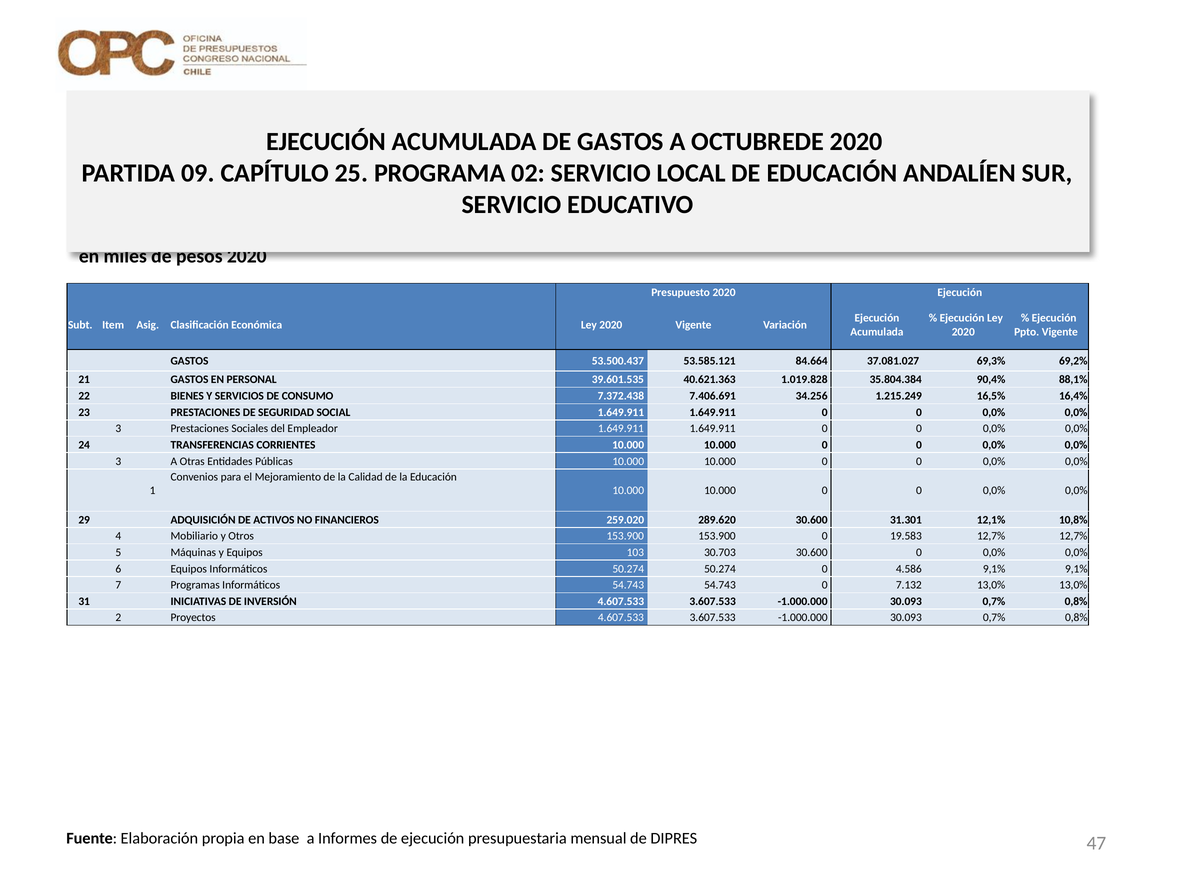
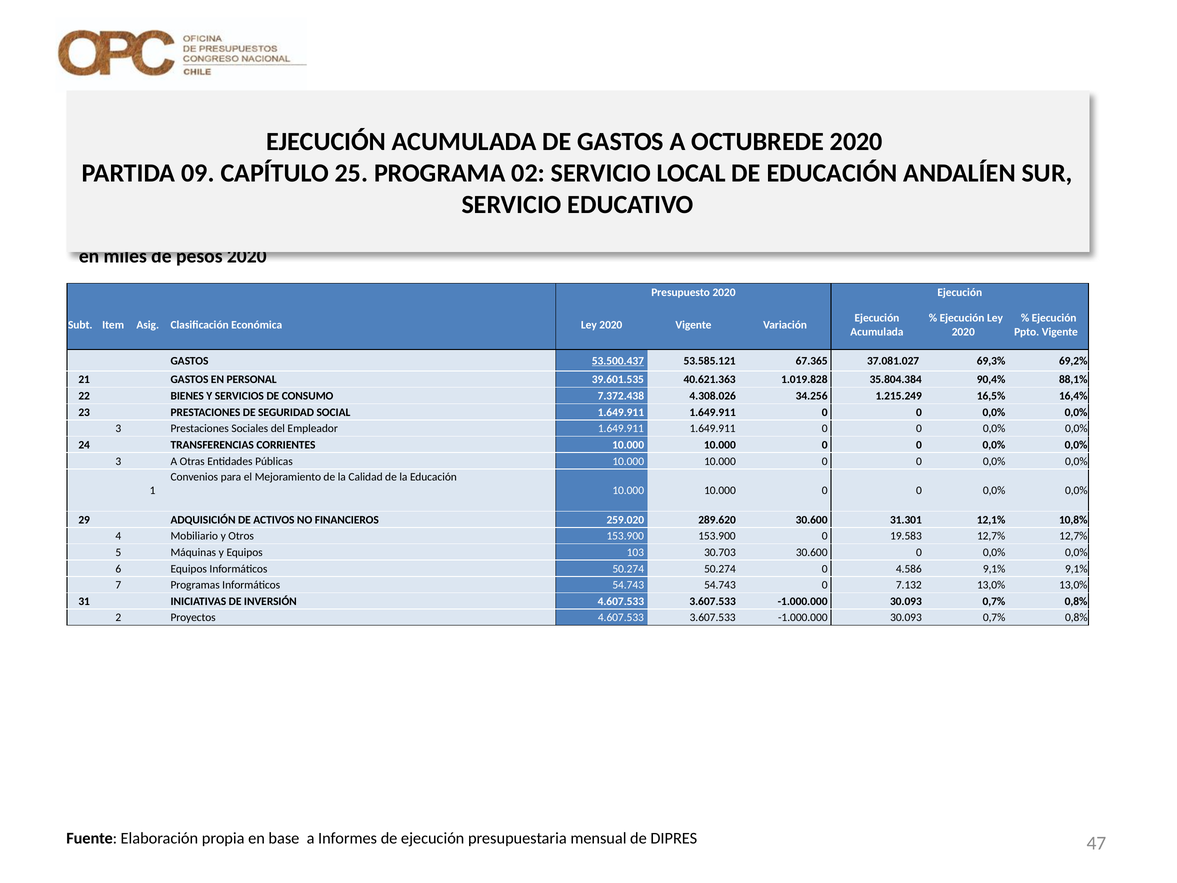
53.500.437 underline: none -> present
84.664: 84.664 -> 67.365
7.406.691: 7.406.691 -> 4.308.026
